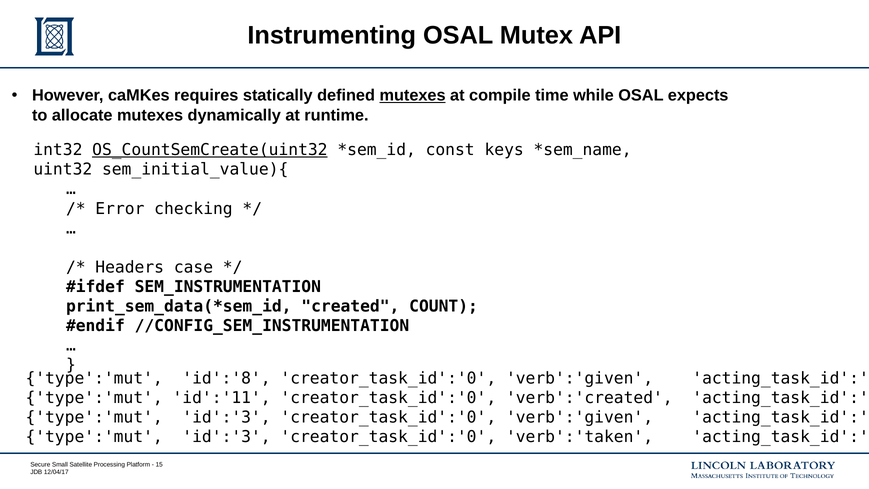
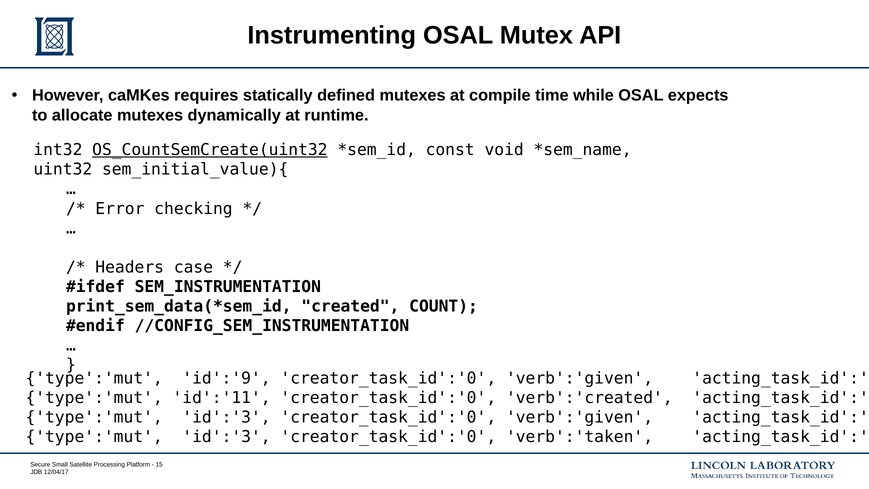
mutexes at (413, 96) underline: present -> none
keys: keys -> void
id':'8: id':'8 -> id':'9
